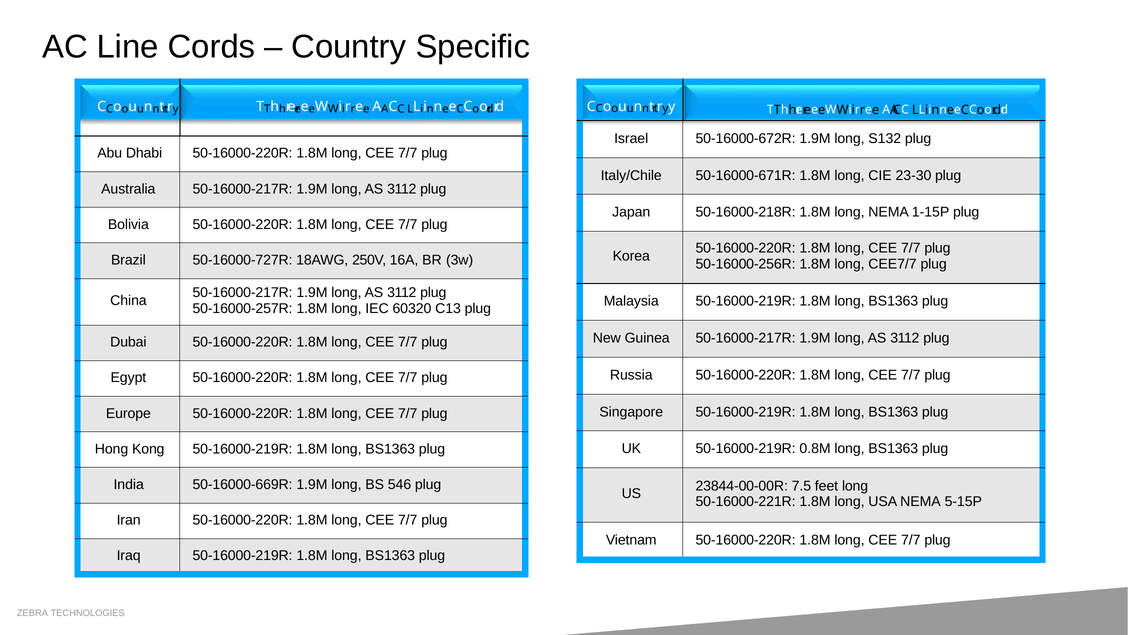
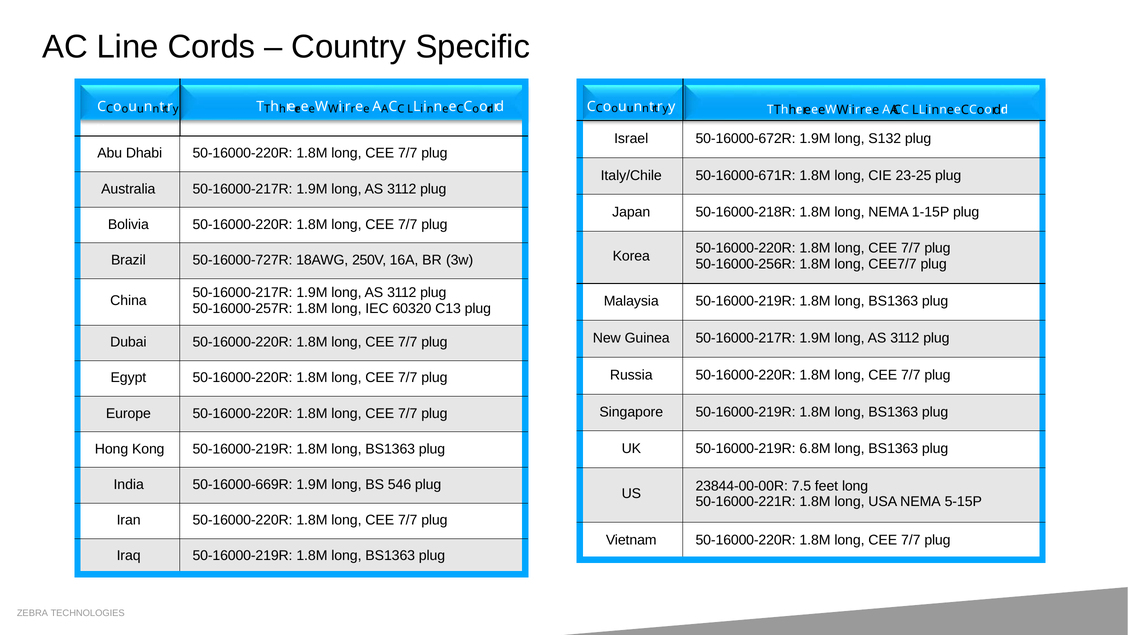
23-30: 23-30 -> 23-25
0.8M: 0.8M -> 6.8M
